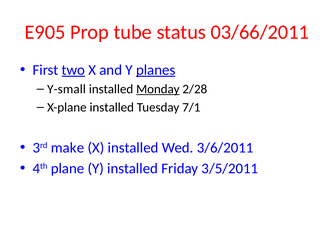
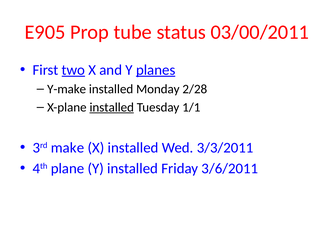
03/66/2011: 03/66/2011 -> 03/00/2011
Y-small: Y-small -> Y-make
Monday underline: present -> none
installed at (112, 107) underline: none -> present
7/1: 7/1 -> 1/1
3/6/2011: 3/6/2011 -> 3/3/2011
3/5/2011: 3/5/2011 -> 3/6/2011
